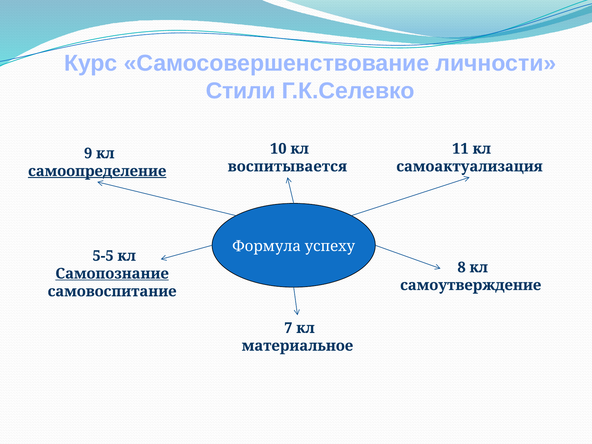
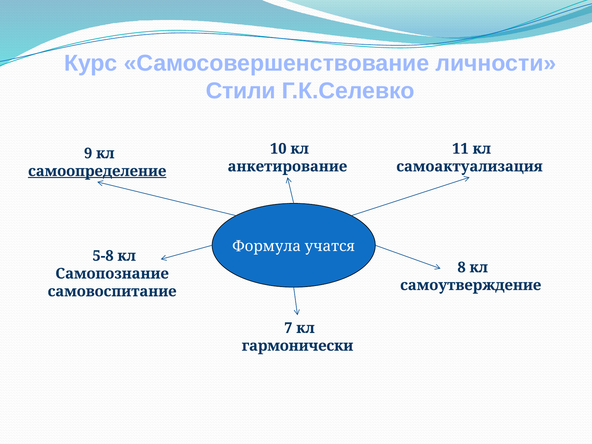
воспитывается: воспитывается -> анкетирование
успеху: успеху -> учатся
5-5: 5-5 -> 5-8
Самопознание underline: present -> none
материальное: материальное -> гармонически
